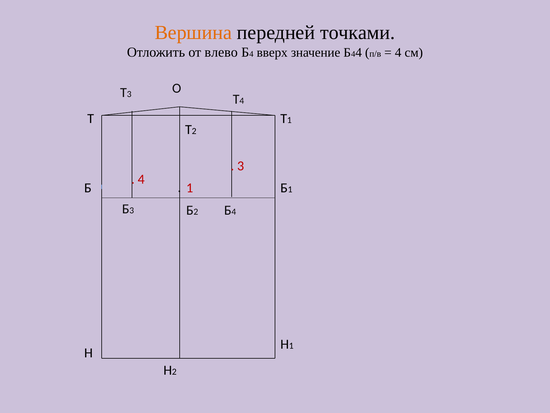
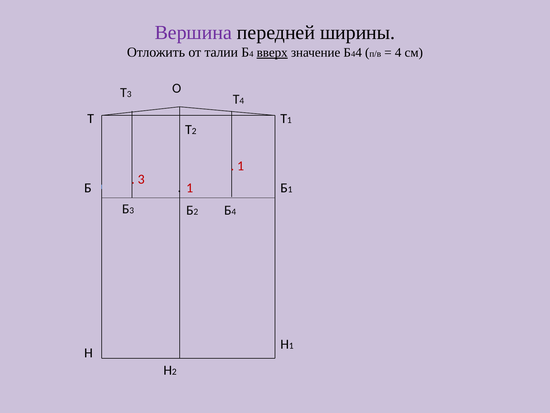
Вершина colour: orange -> purple
точками: точками -> ширины
влево: влево -> талии
вверх underline: none -> present
3 at (241, 166): 3 -> 1
4 at (141, 179): 4 -> 3
